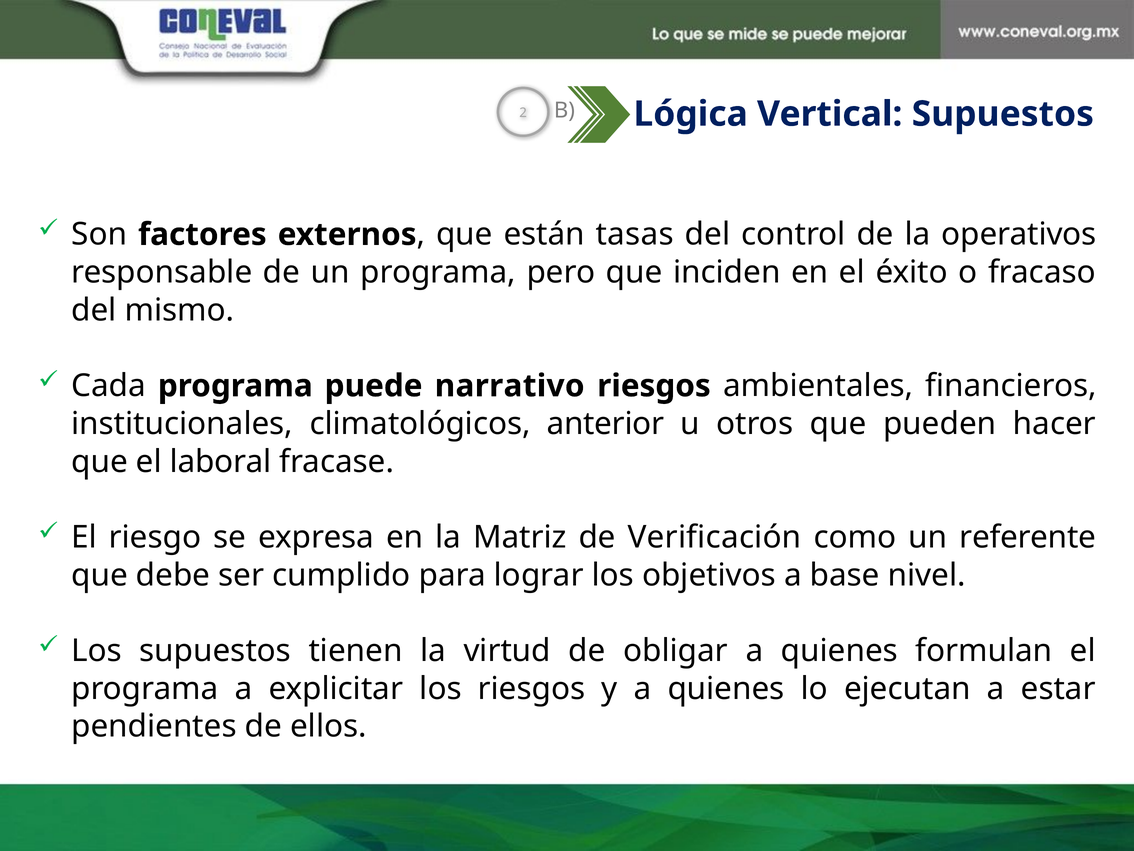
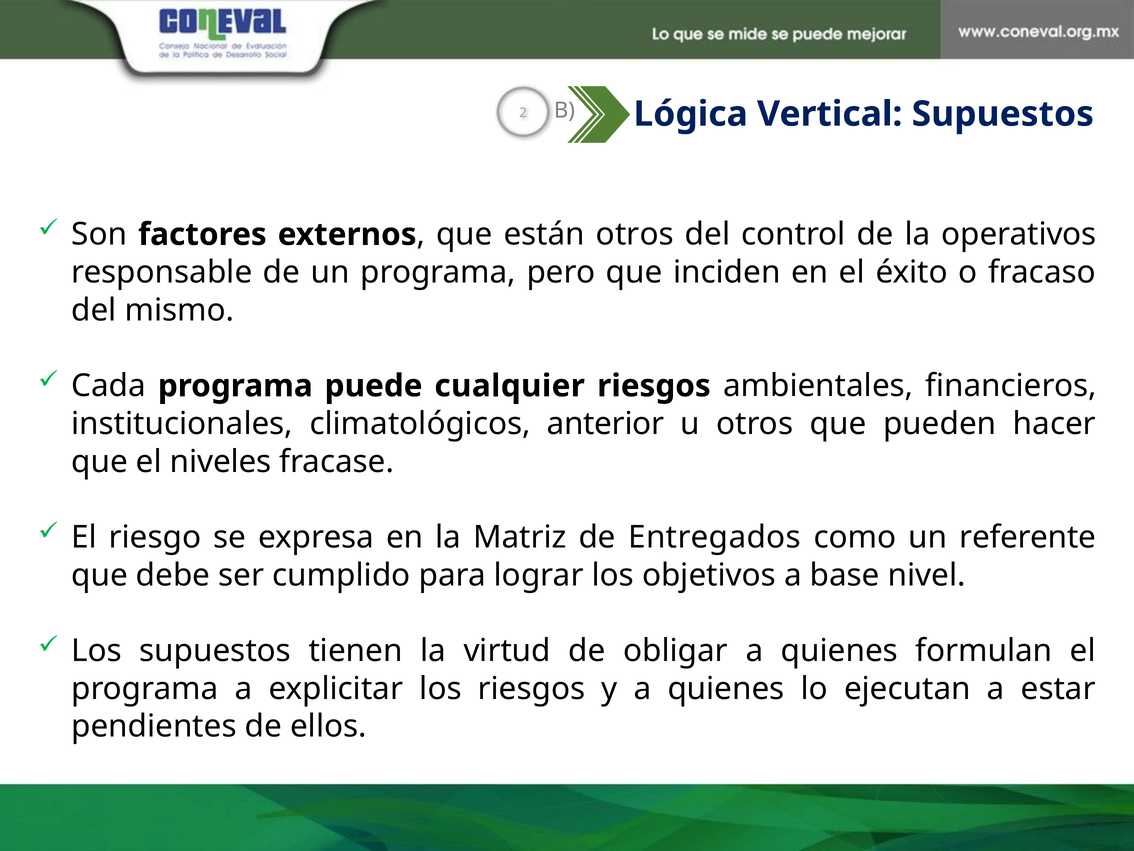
están tasas: tasas -> otros
narrativo: narrativo -> cualquier
laboral: laboral -> niveles
Verificación: Verificación -> Entregados
